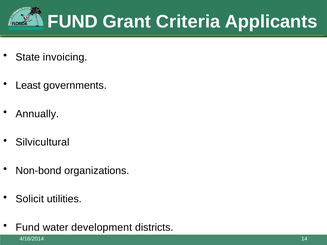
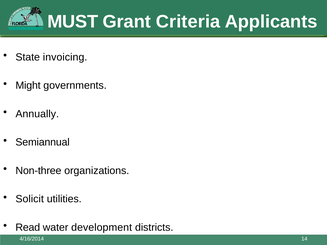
FUND at (73, 22): FUND -> MUST
Least: Least -> Might
Silvicultural: Silvicultural -> Semiannual
Non-bond: Non-bond -> Non-three
Fund at (28, 228): Fund -> Read
